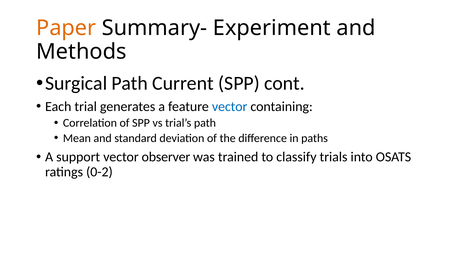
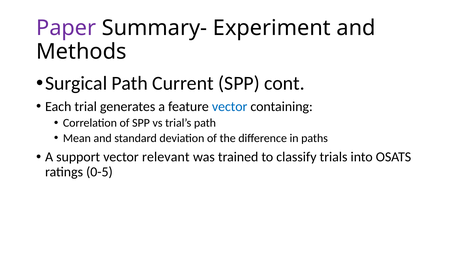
Paper colour: orange -> purple
observer: observer -> relevant
0-2: 0-2 -> 0-5
